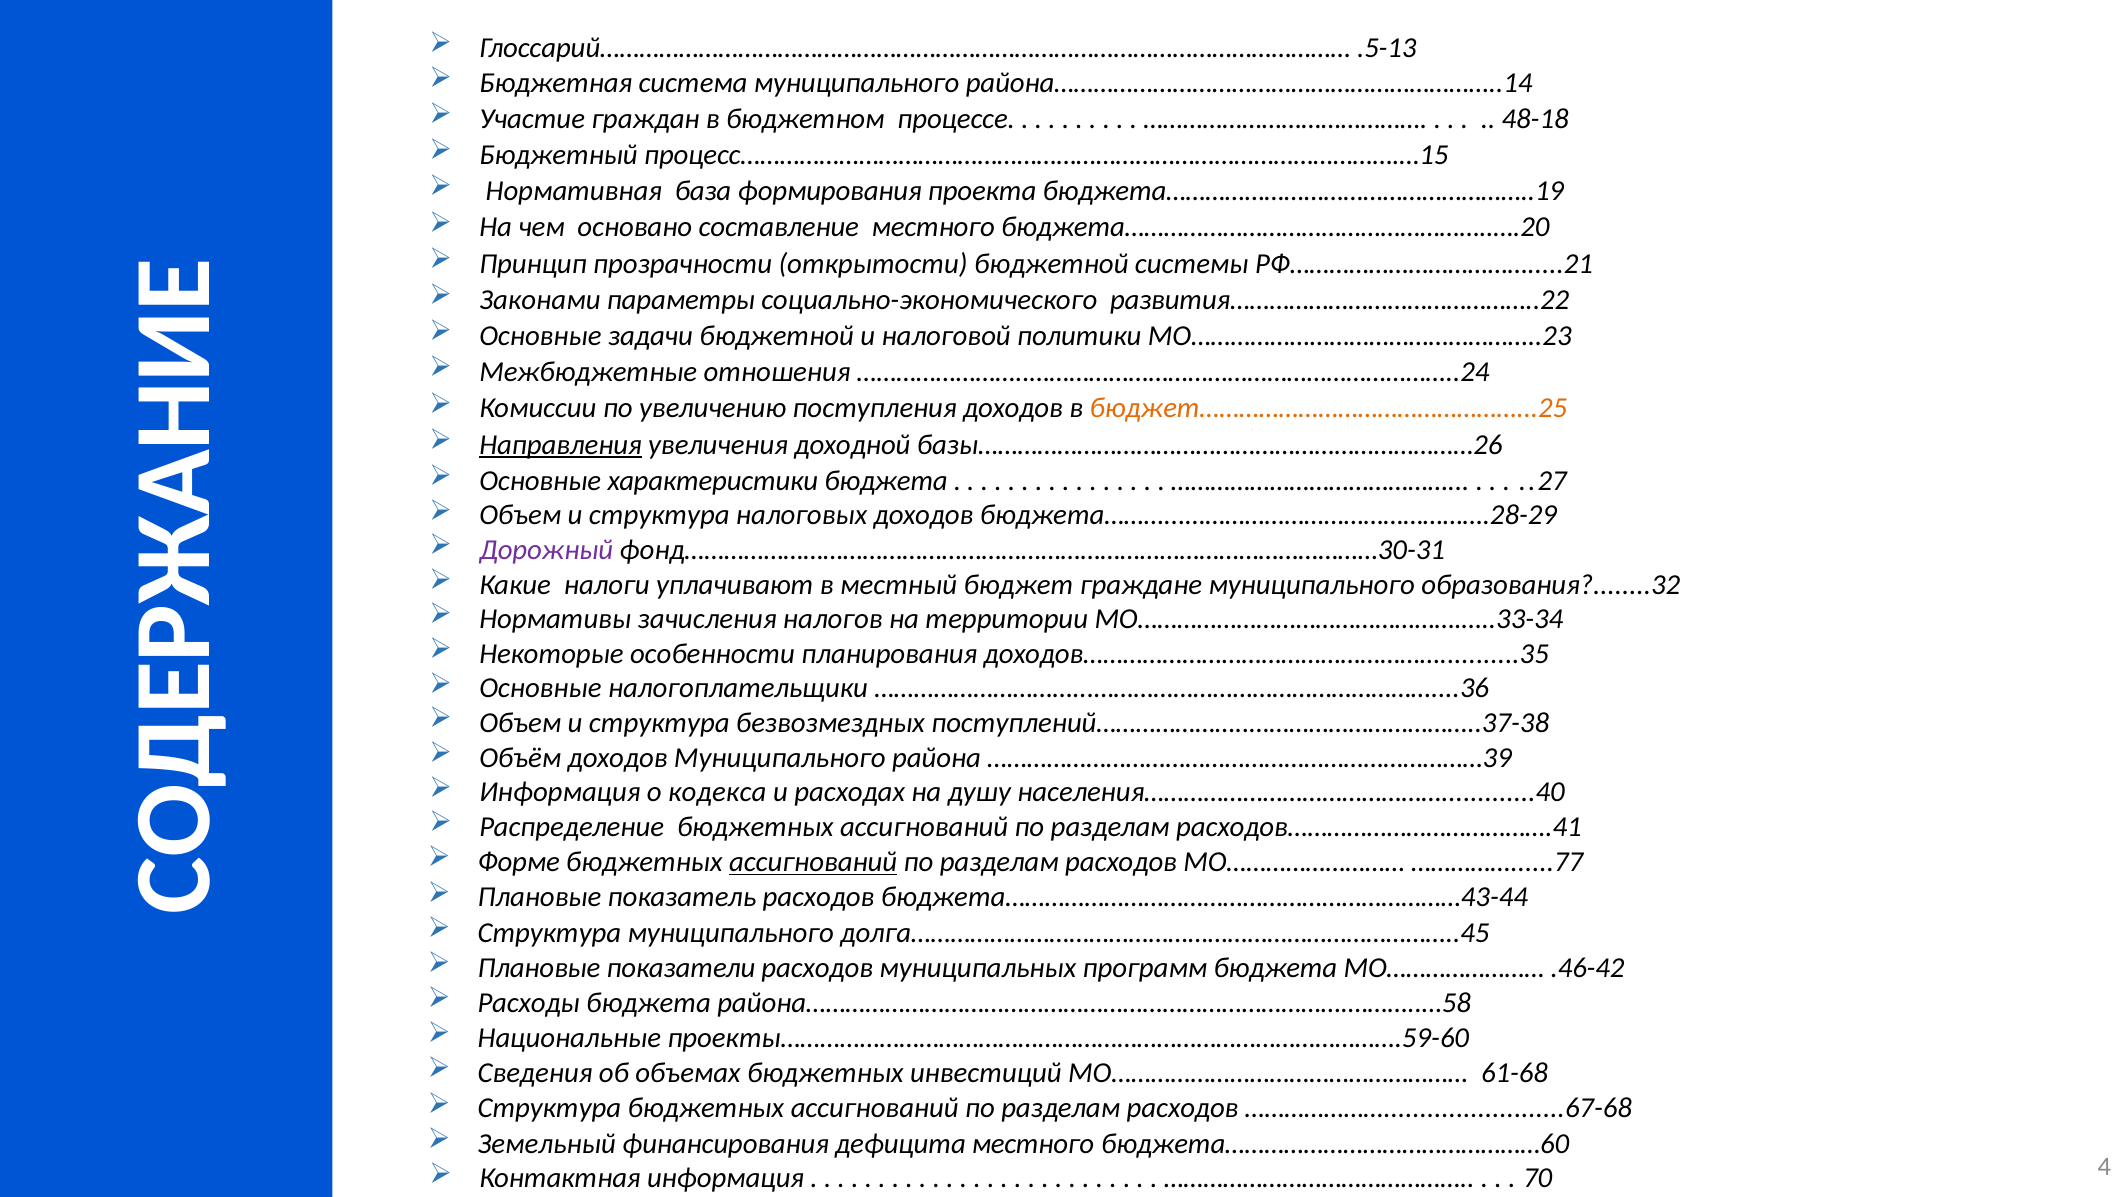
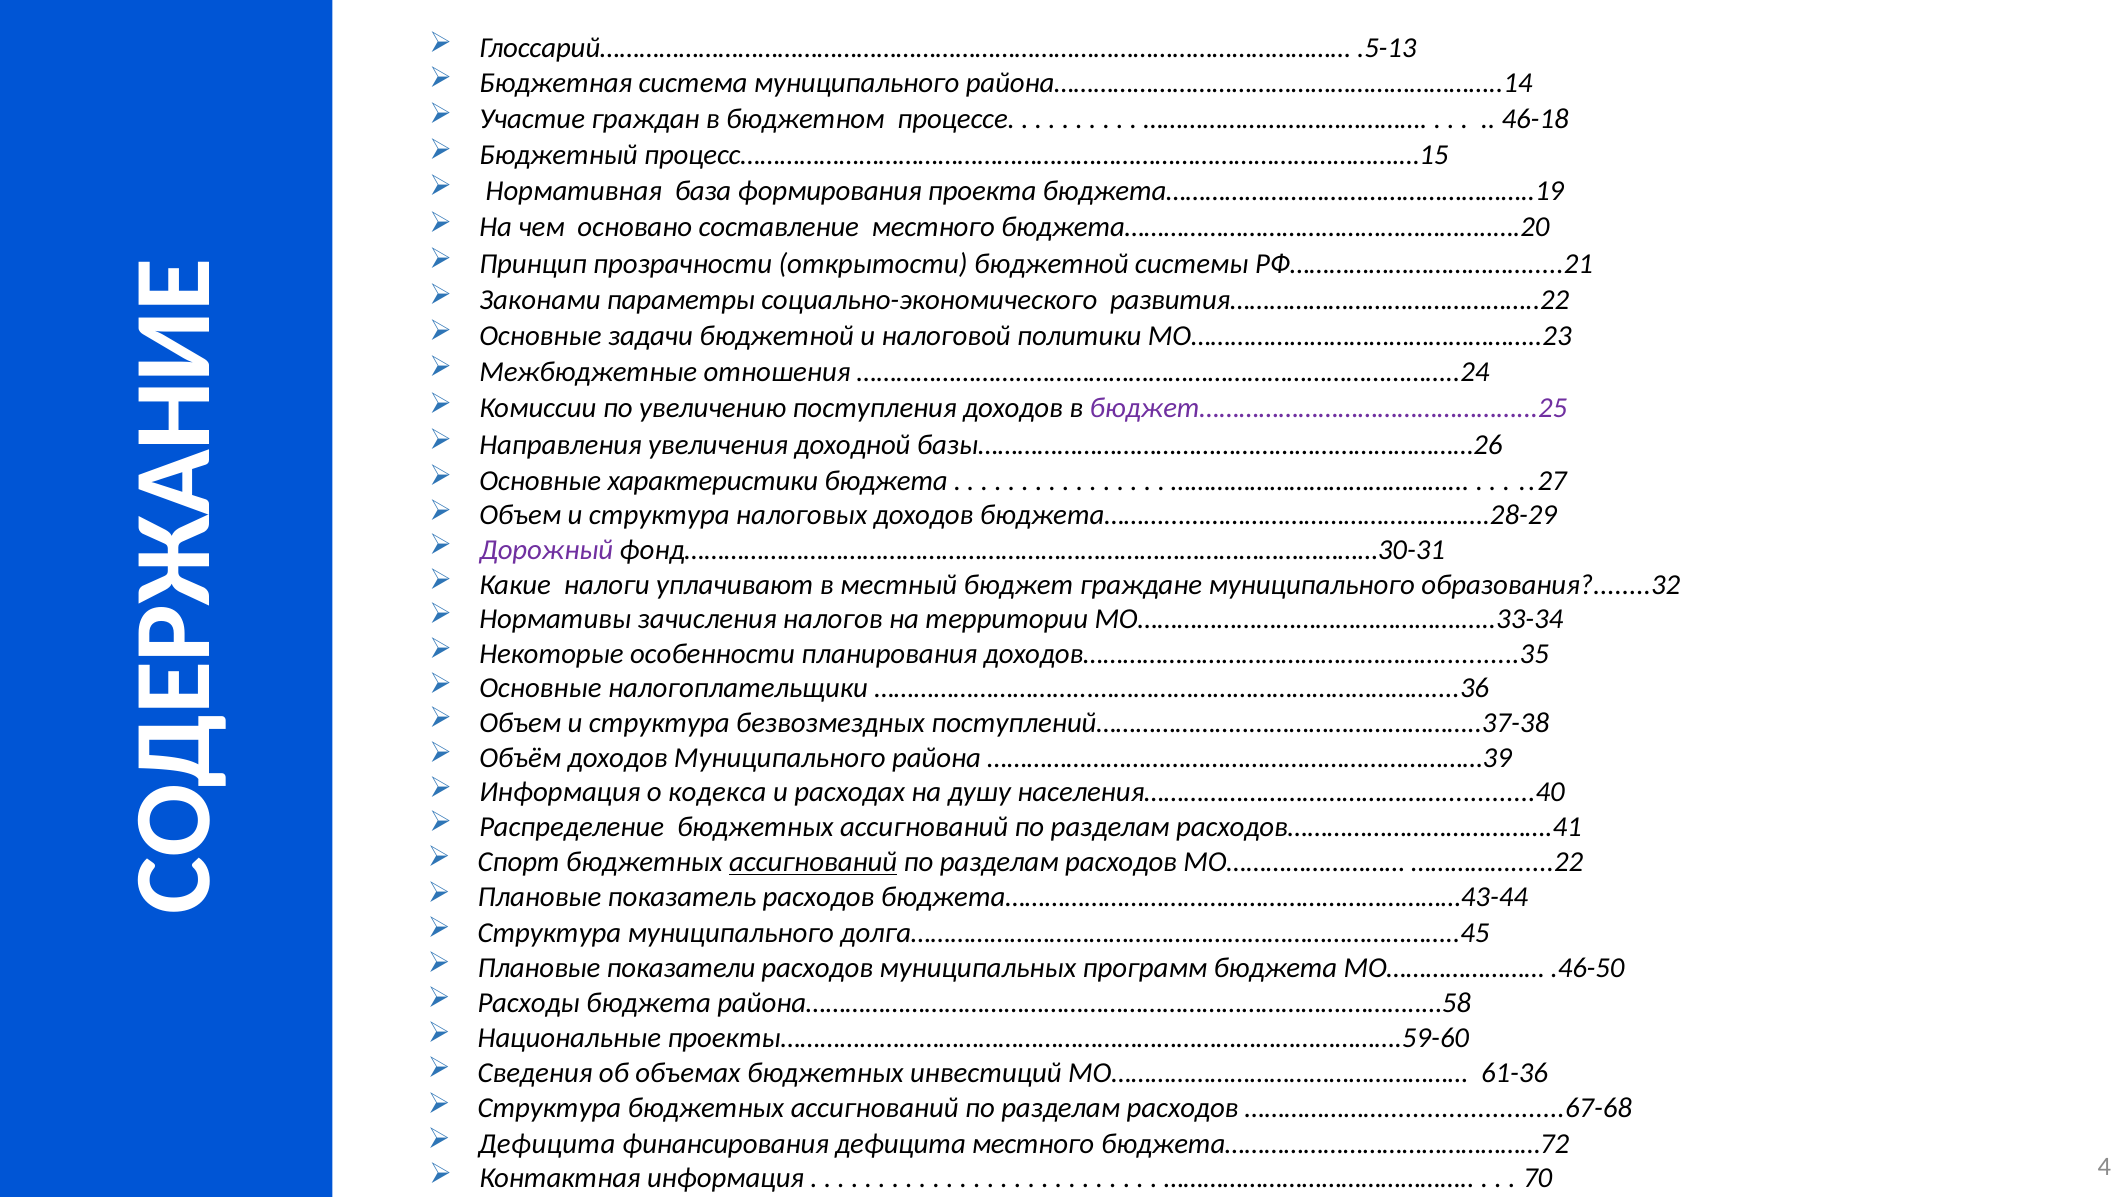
48-18: 48-18 -> 46-18
бюджет…………………………………………...25 colour: orange -> purple
Направления underline: present -> none
Форме: Форме -> Спорт
……………......77: ……………......77 -> ……………......22
.46-42: .46-42 -> .46-50
61-68: 61-68 -> 61-36
Земельный at (547, 1143): Земельный -> Дефицита
бюджета…………………………………………60: бюджета…………………………………………60 -> бюджета…………………………………………72
